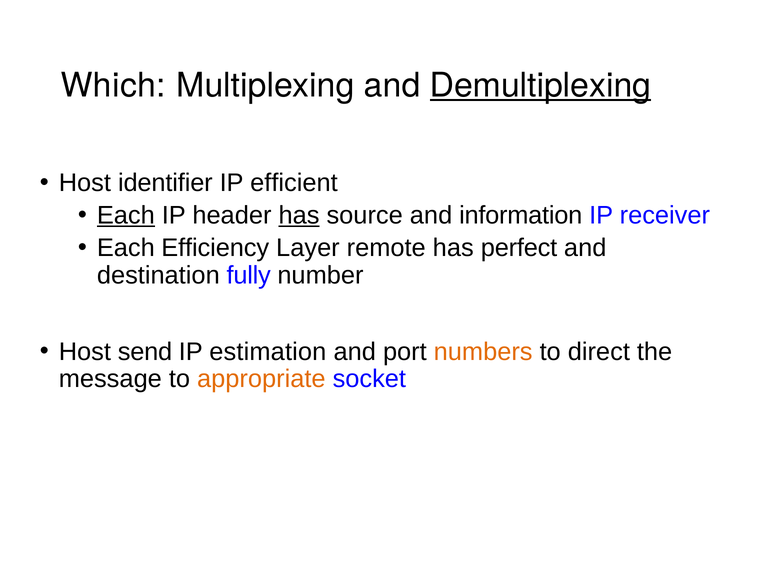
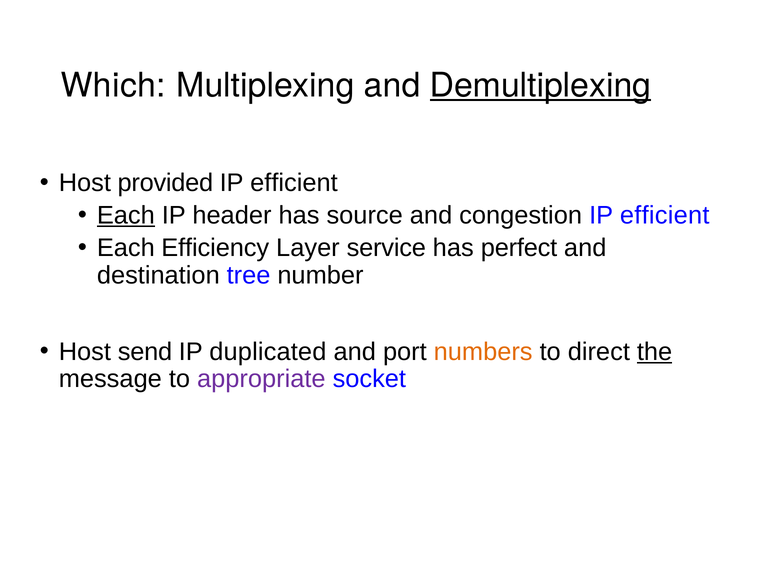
identifier: identifier -> provided
has at (299, 215) underline: present -> none
information: information -> congestion
receiver at (665, 215): receiver -> efficient
remote: remote -> service
fully: fully -> tree
estimation: estimation -> duplicated
the underline: none -> present
appropriate colour: orange -> purple
